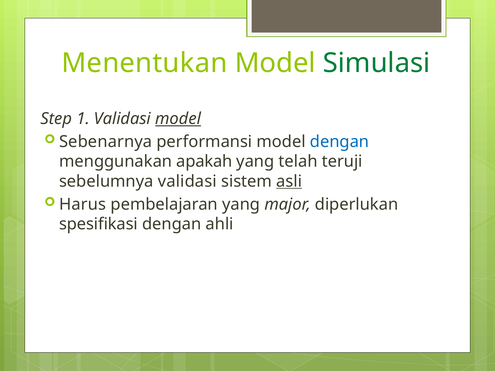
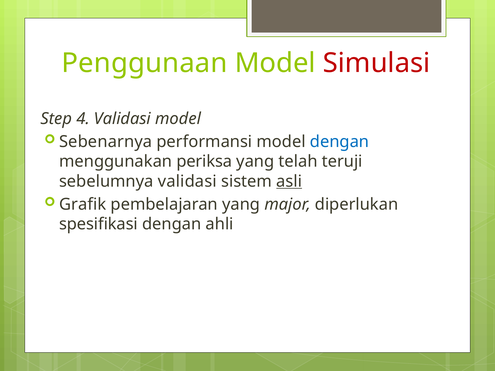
Menentukan: Menentukan -> Penggunaan
Simulasi colour: green -> red
1: 1 -> 4
model at (178, 119) underline: present -> none
apakah: apakah -> periksa
Harus: Harus -> Grafik
